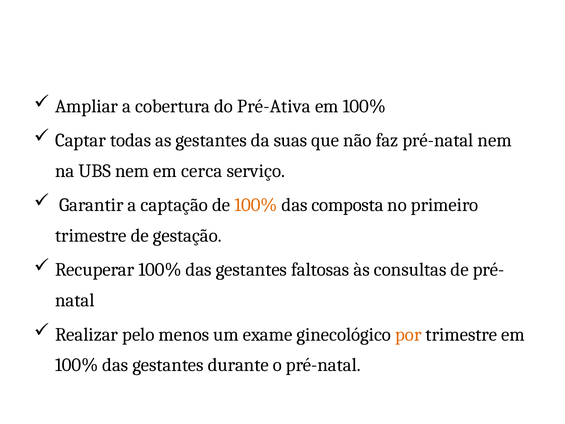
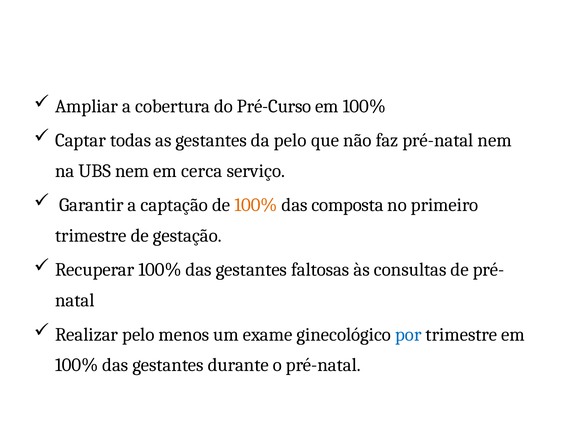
Pré-Ativa: Pré-Ativa -> Pré-Curso
da suas: suas -> pelo
por colour: orange -> blue
